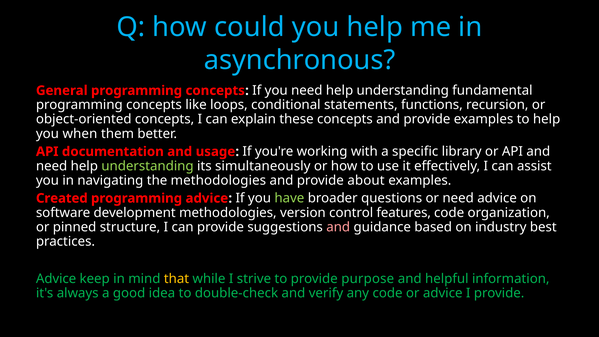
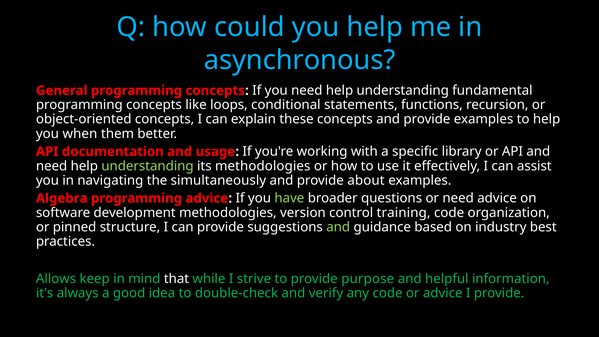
its simultaneously: simultaneously -> methodologies
the methodologies: methodologies -> simultaneously
Created: Created -> Algebra
features: features -> training
and at (338, 227) colour: pink -> light green
Advice at (56, 279): Advice -> Allows
that colour: yellow -> white
